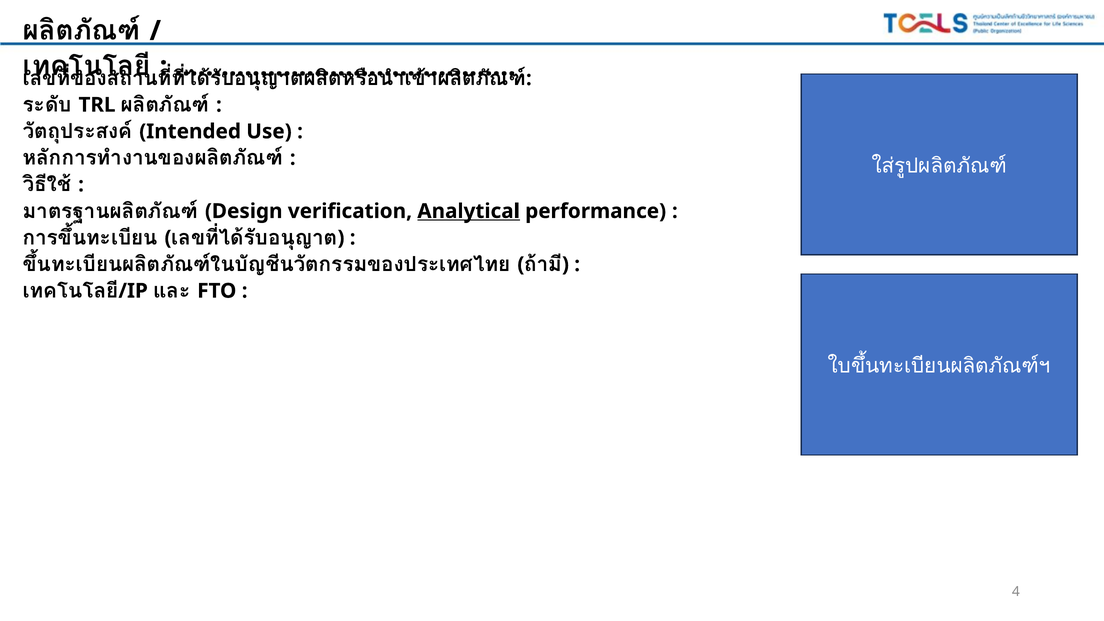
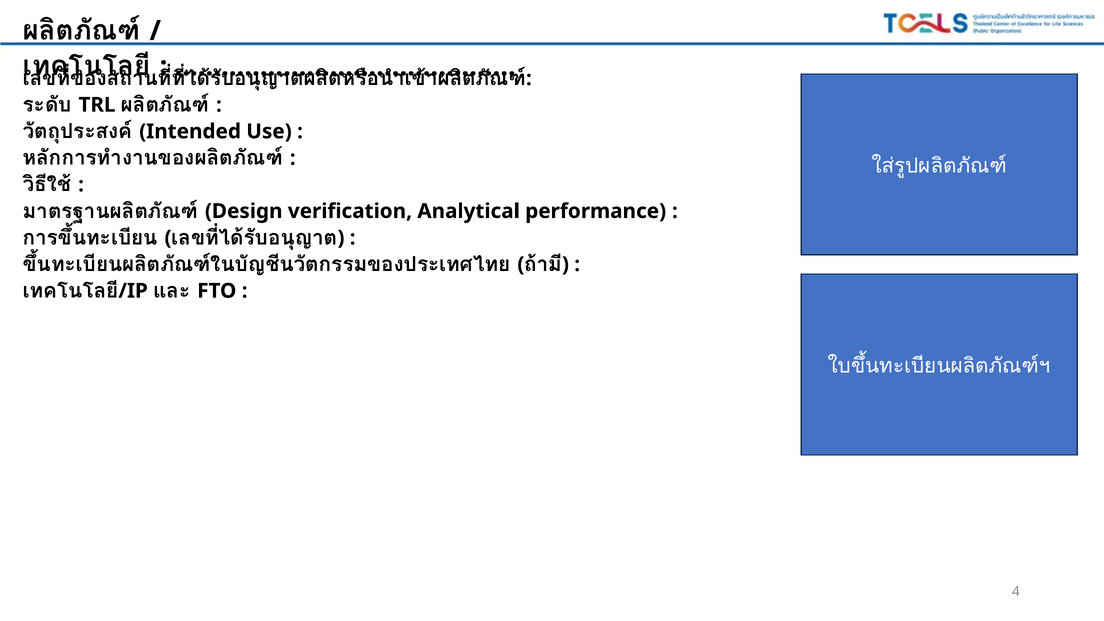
Analytical underline: present -> none
